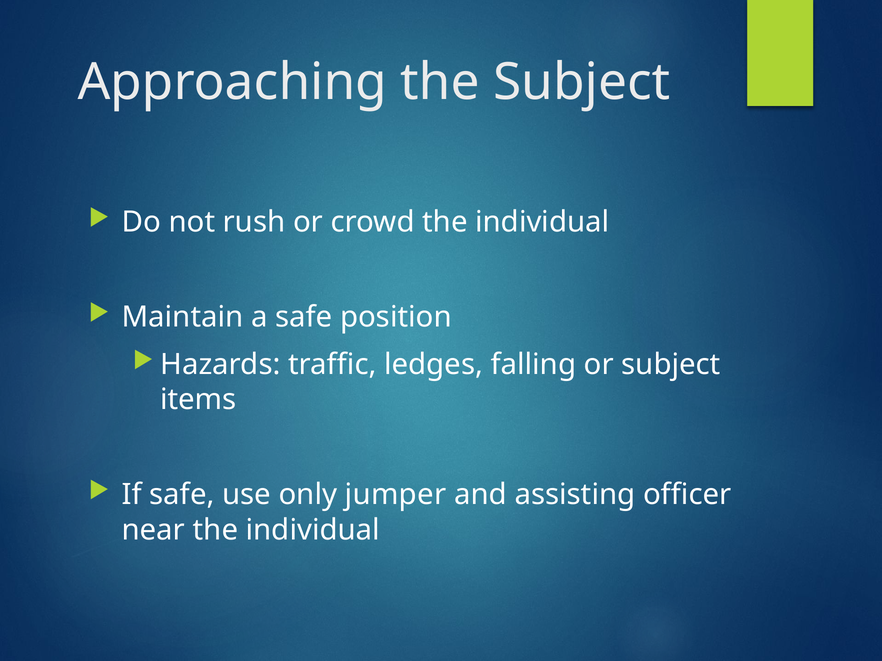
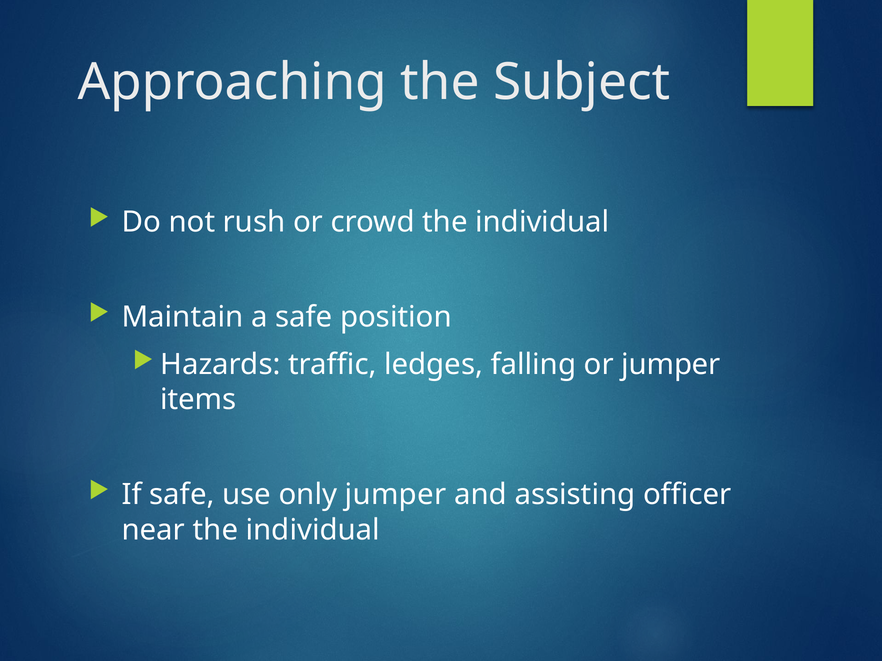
or subject: subject -> jumper
